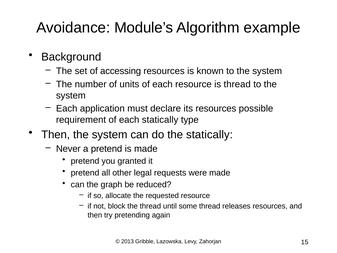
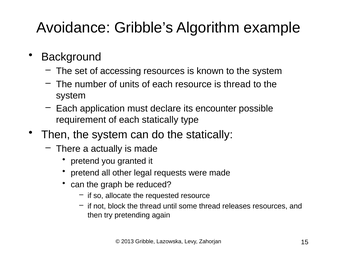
Module’s: Module’s -> Gribble’s
its resources: resources -> encounter
Never: Never -> There
a pretend: pretend -> actually
